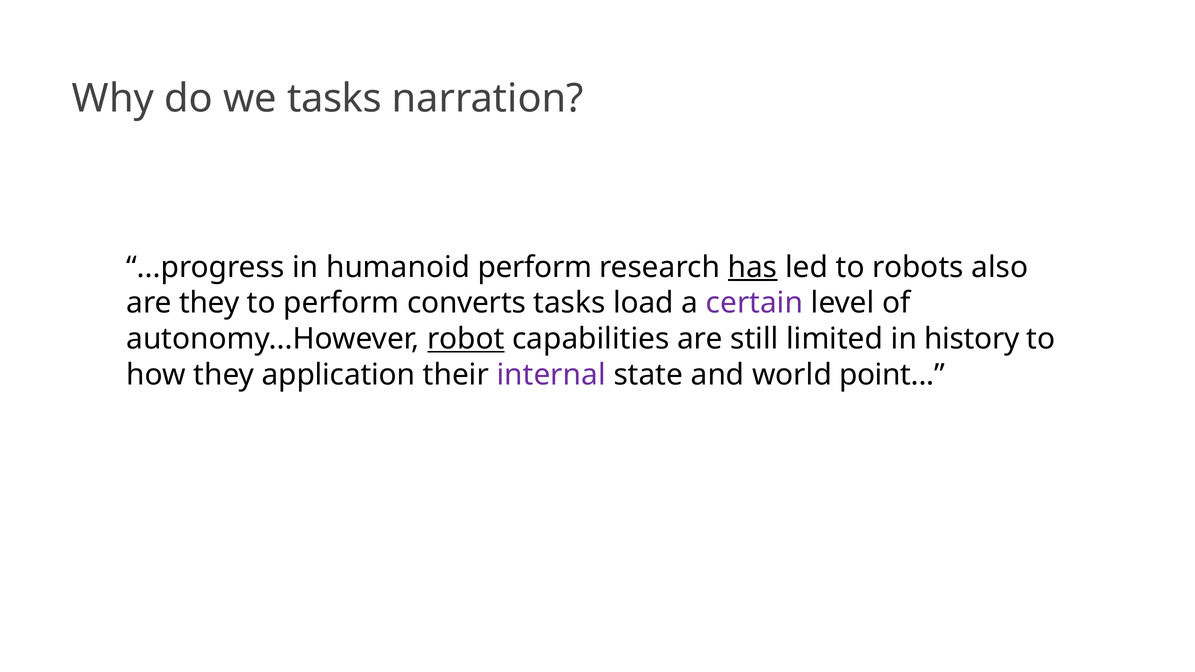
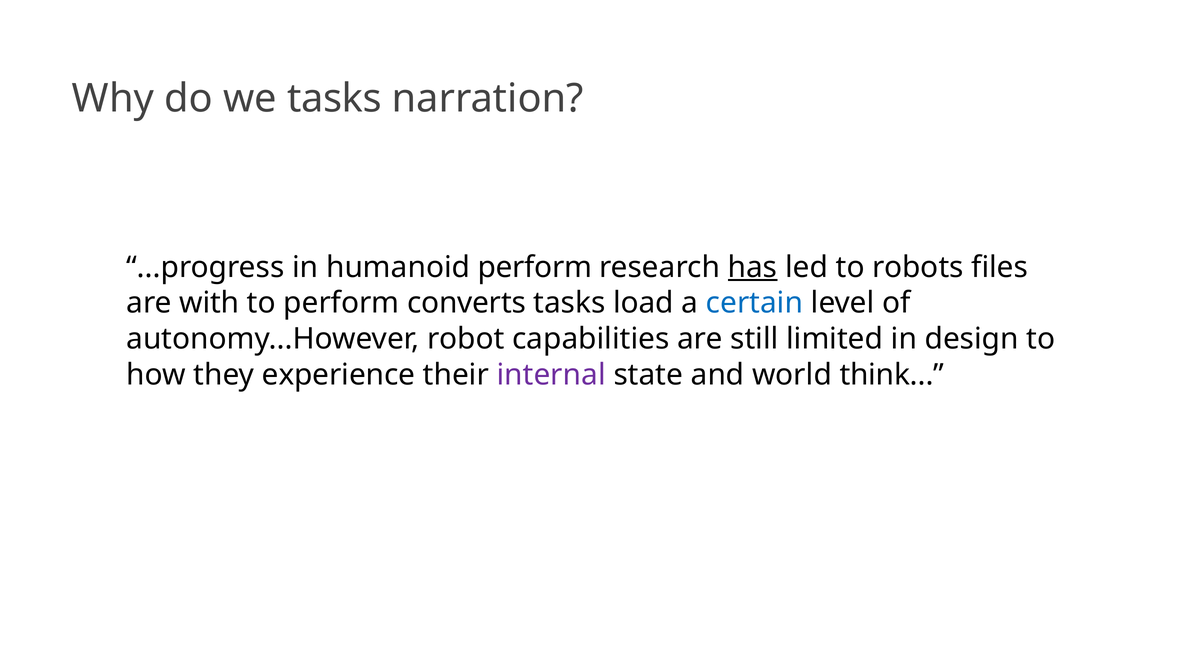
also: also -> files
are they: they -> with
certain colour: purple -> blue
robot underline: present -> none
history: history -> design
application: application -> experience
point: point -> think
